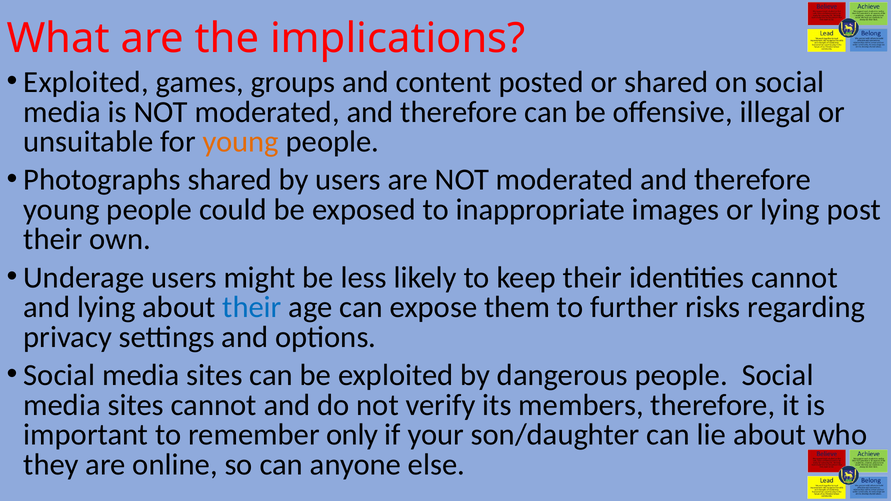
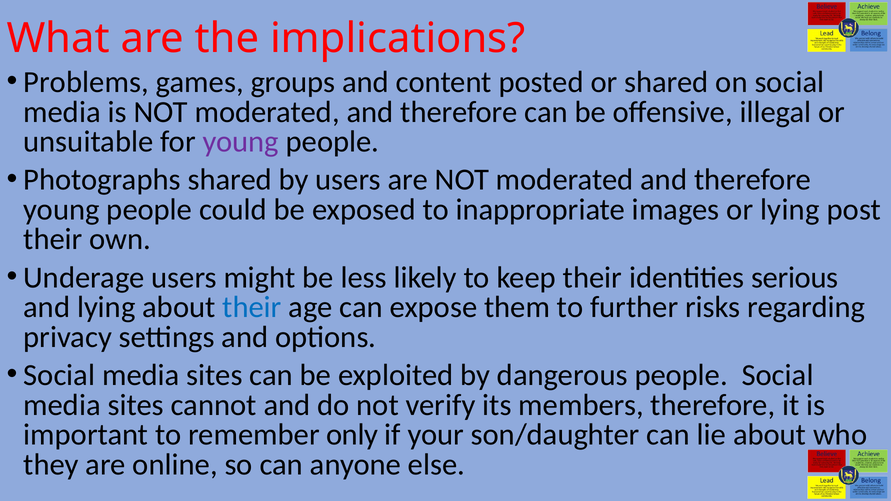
Exploited at (86, 82): Exploited -> Problems
young at (241, 142) colour: orange -> purple
identities cannot: cannot -> serious
